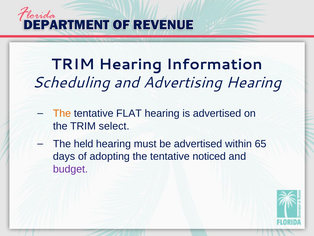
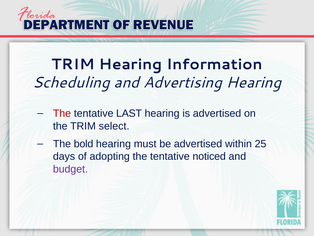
The at (62, 113) colour: orange -> red
FLAT: FLAT -> LAST
held: held -> bold
65: 65 -> 25
